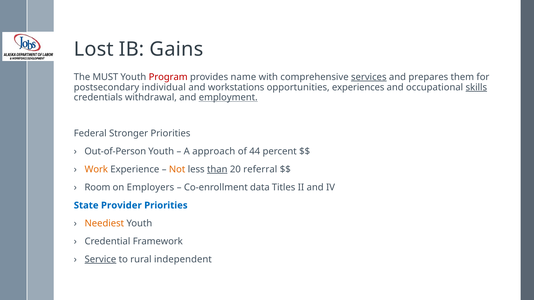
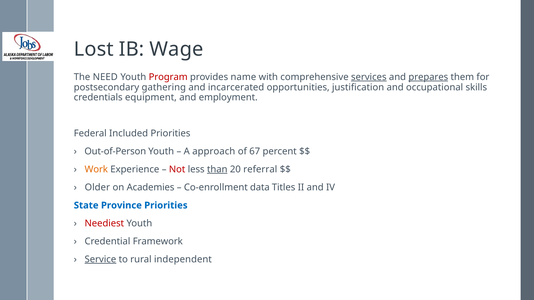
Gains: Gains -> Wage
MUST: MUST -> NEED
prepares underline: none -> present
individual: individual -> gathering
workstations: workstations -> incarcerated
experiences: experiences -> justification
skills underline: present -> none
withdrawal: withdrawal -> equipment
employment underline: present -> none
Stronger: Stronger -> Included
44: 44 -> 67
Not colour: orange -> red
Room: Room -> Older
Employers: Employers -> Academies
Provider: Provider -> Province
Neediest colour: orange -> red
